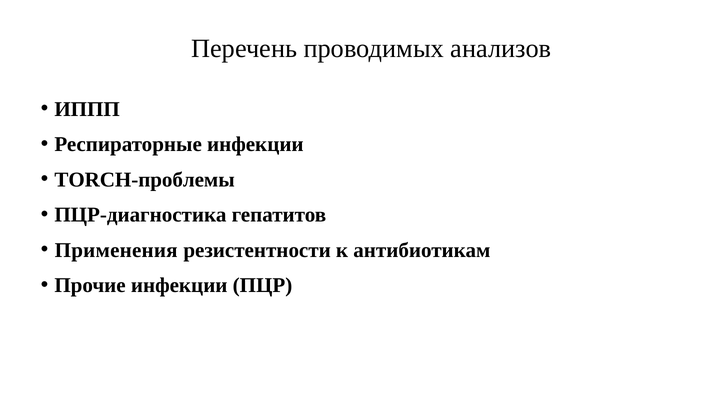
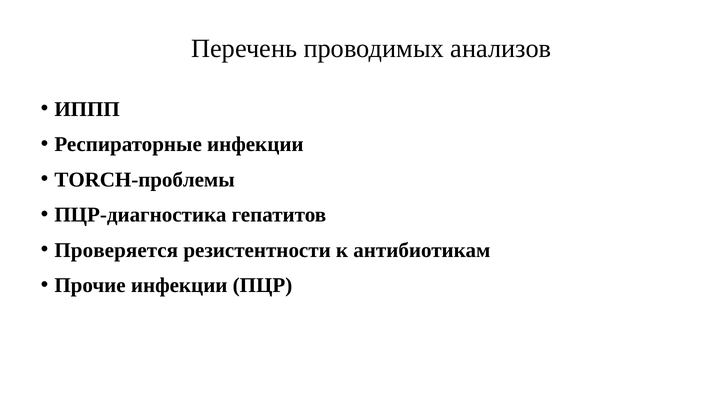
Применения: Применения -> Проверяется
